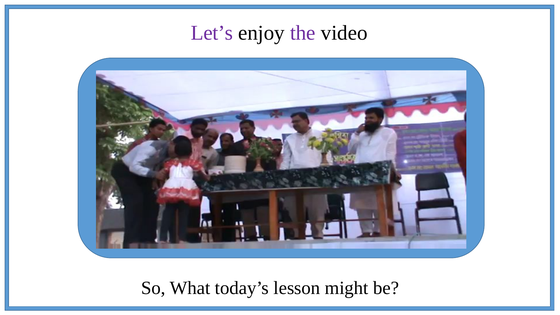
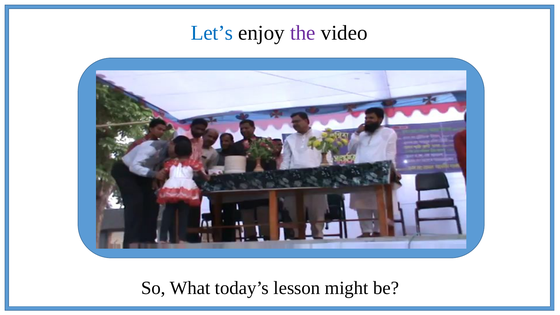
Let’s colour: purple -> blue
